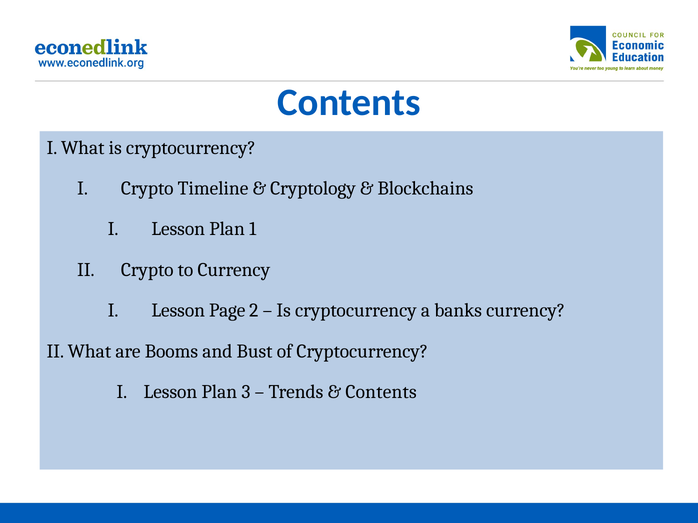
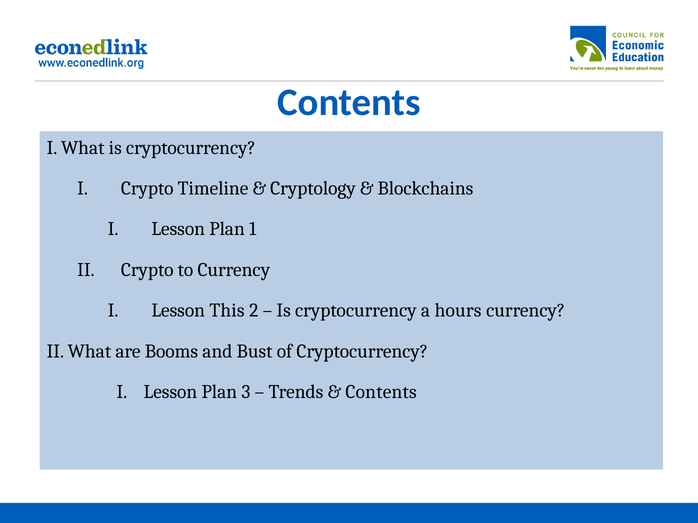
Page: Page -> This
banks: banks -> hours
